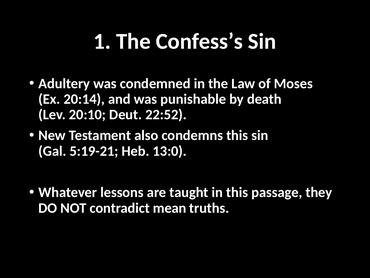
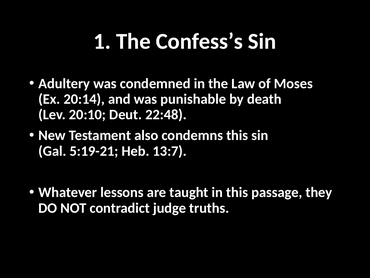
22:52: 22:52 -> 22:48
13:0: 13:0 -> 13:7
mean: mean -> judge
